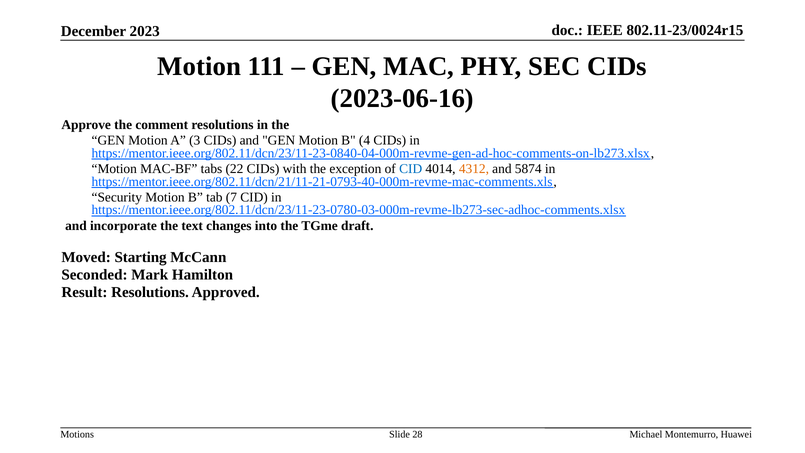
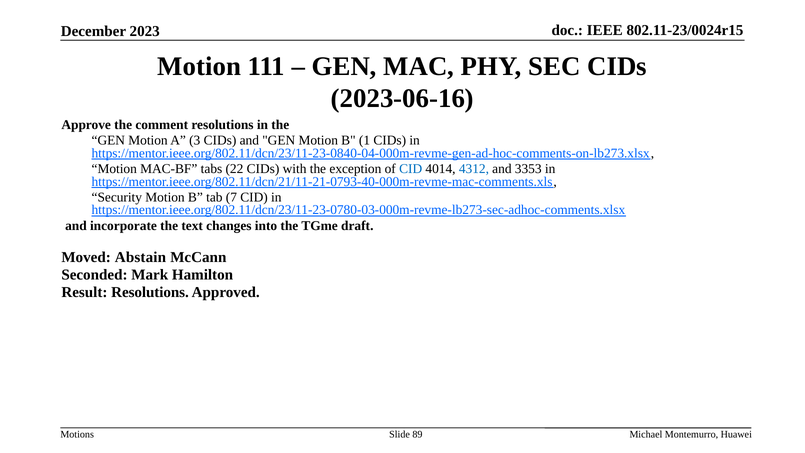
4: 4 -> 1
4312 colour: orange -> blue
5874: 5874 -> 3353
Starting: Starting -> Abstain
28: 28 -> 89
